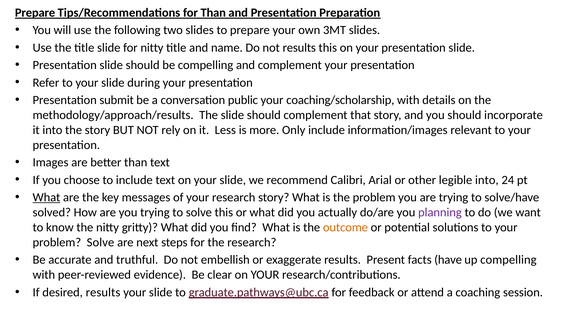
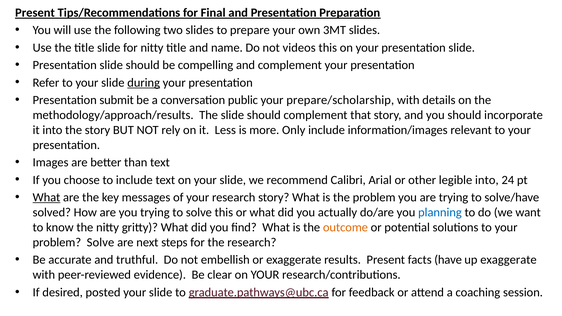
Prepare at (35, 13): Prepare -> Present
for Than: Than -> Final
not results: results -> videos
during underline: none -> present
coaching/scholarship: coaching/scholarship -> prepare/scholarship
planning colour: purple -> blue
up compelling: compelling -> exaggerate
desired results: results -> posted
